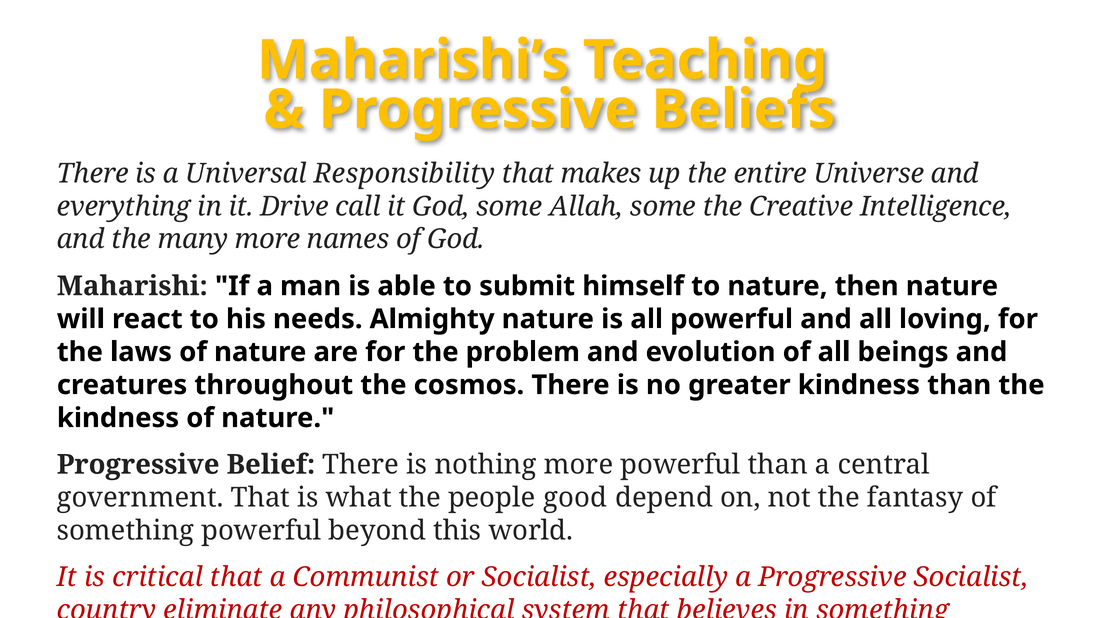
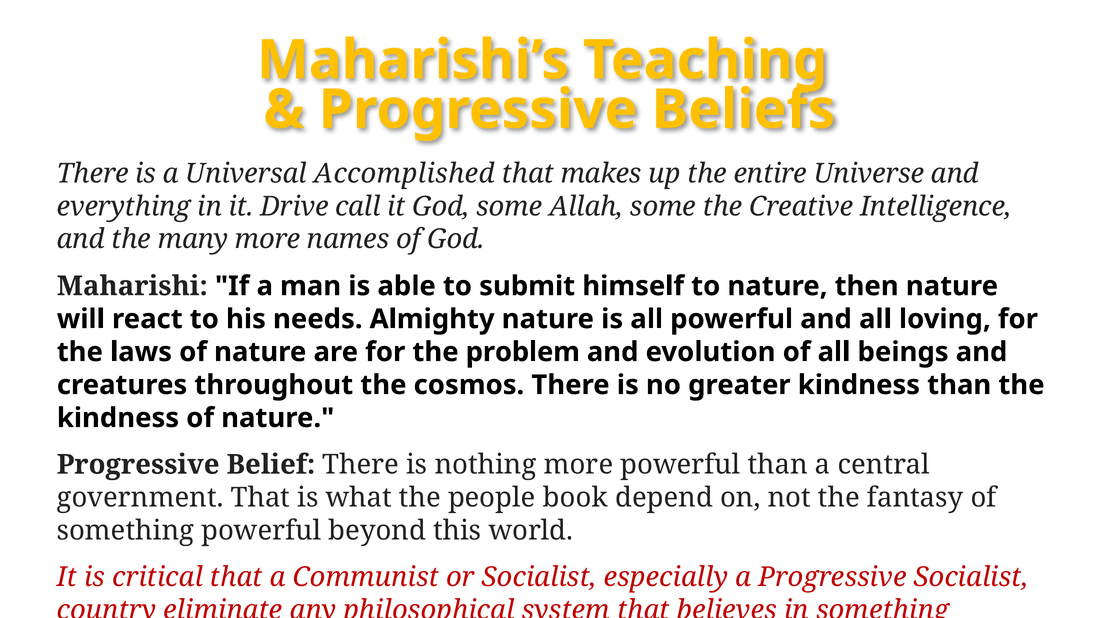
Responsibility: Responsibility -> Accomplished
good: good -> book
